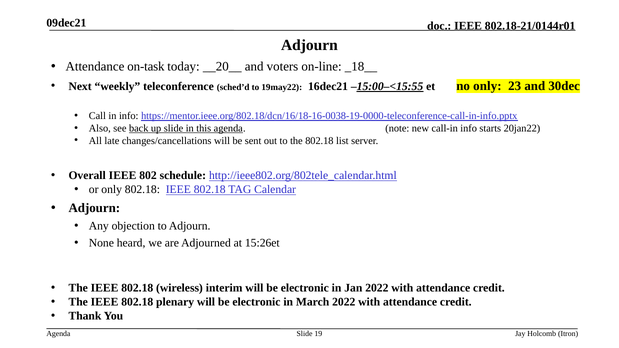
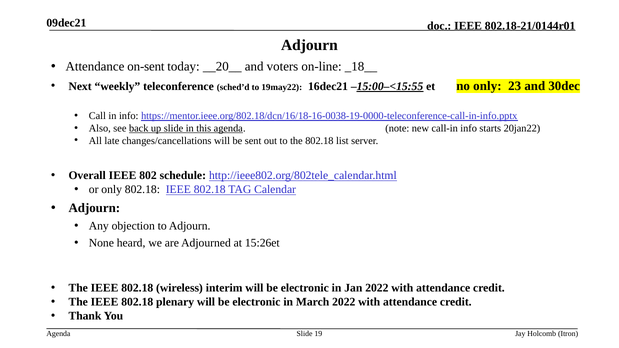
on-task: on-task -> on-sent
